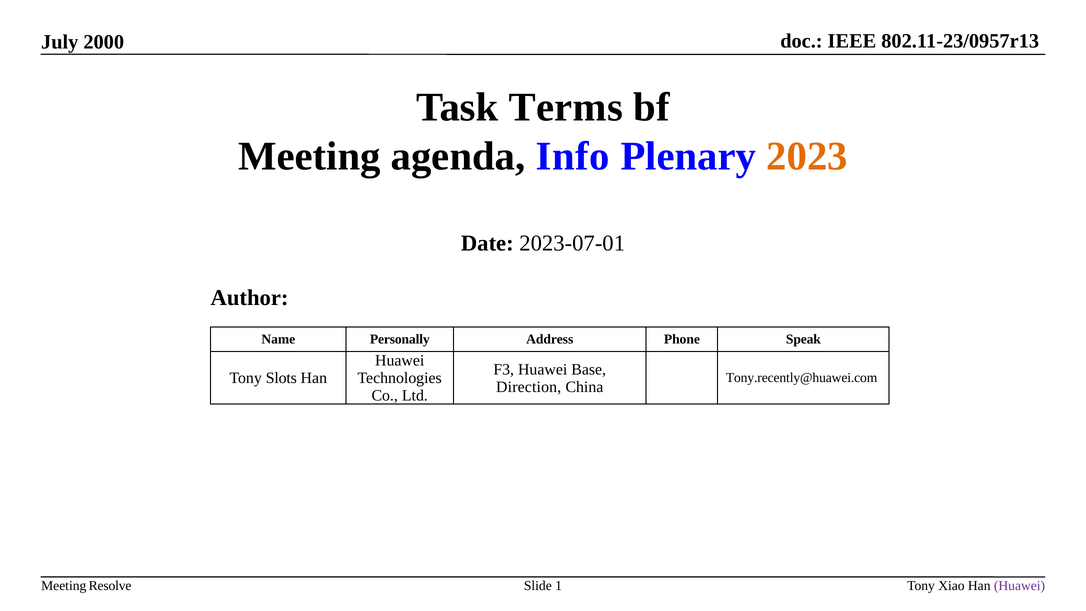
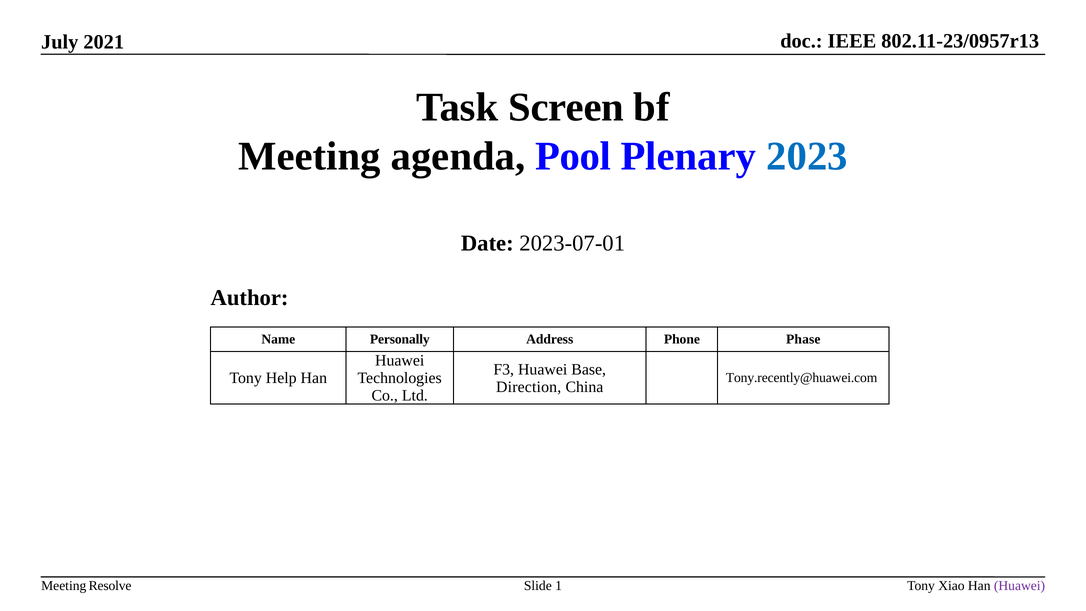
2000: 2000 -> 2021
Terms: Terms -> Screen
Info: Info -> Pool
2023 colour: orange -> blue
Speak: Speak -> Phase
Slots: Slots -> Help
